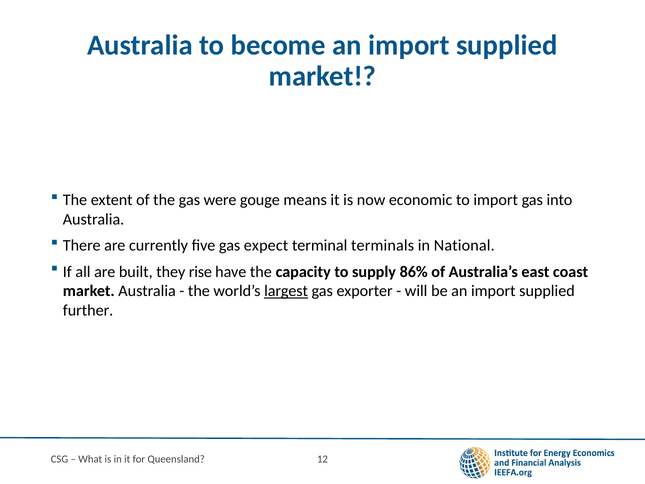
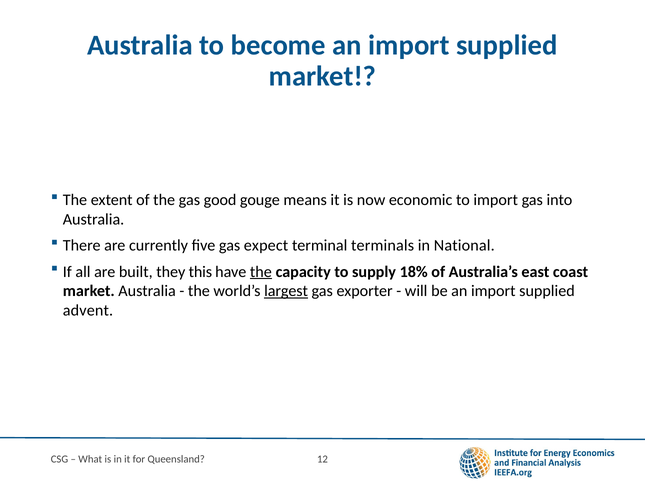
were: were -> good
rise: rise -> this
the at (261, 272) underline: none -> present
86%: 86% -> 18%
further: further -> advent
